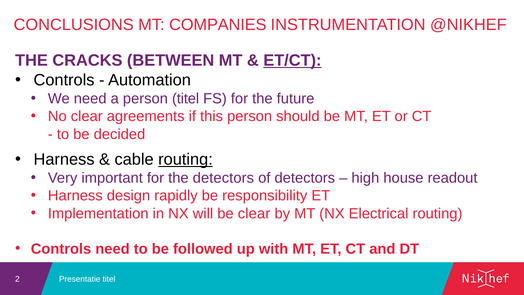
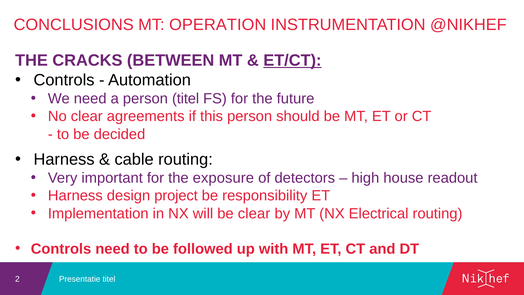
COMPANIES: COMPANIES -> OPERATION
routing at (185, 159) underline: present -> none
the detectors: detectors -> exposure
rapidly: rapidly -> project
